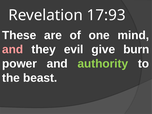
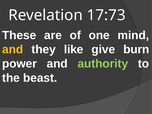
17:93: 17:93 -> 17:73
and at (13, 49) colour: pink -> yellow
evil: evil -> like
